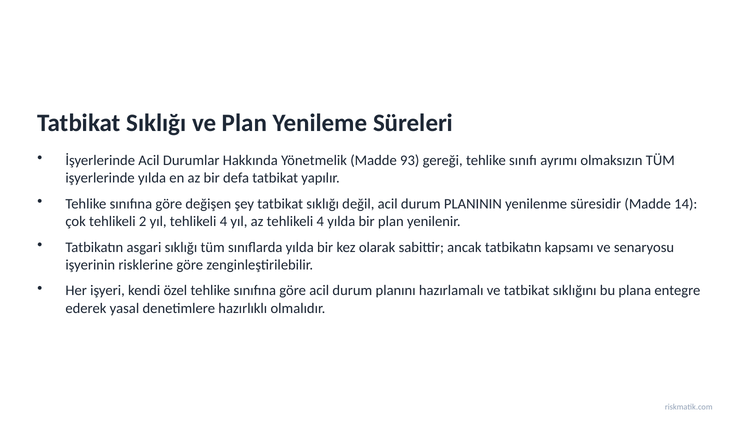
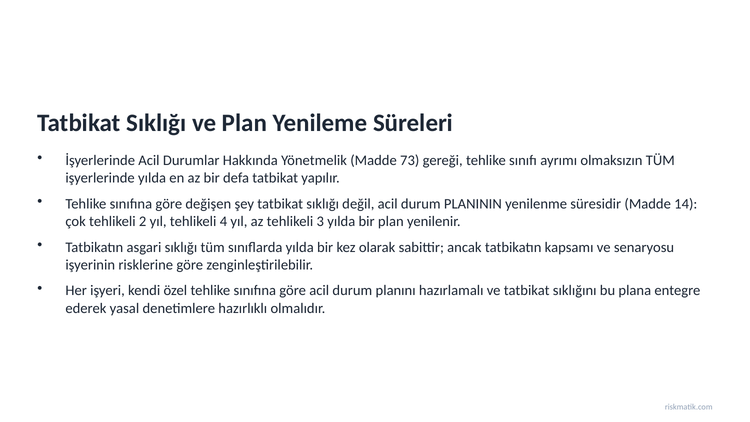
93: 93 -> 73
az tehlikeli 4: 4 -> 3
